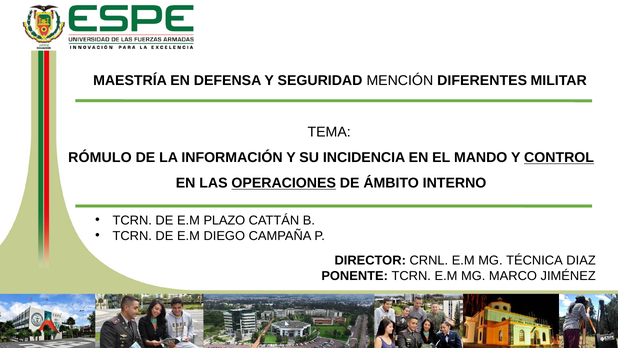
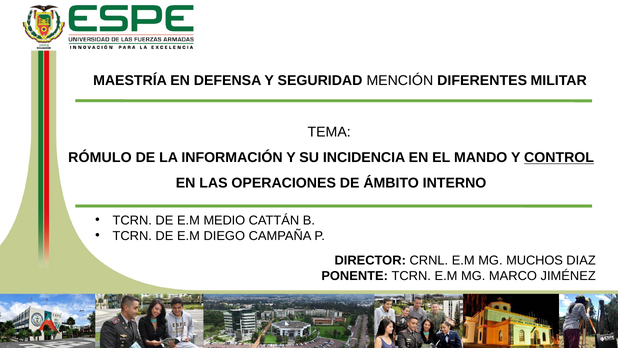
OPERACIONES underline: present -> none
PLAZO: PLAZO -> MEDIO
TÉCNICA: TÉCNICA -> MUCHOS
